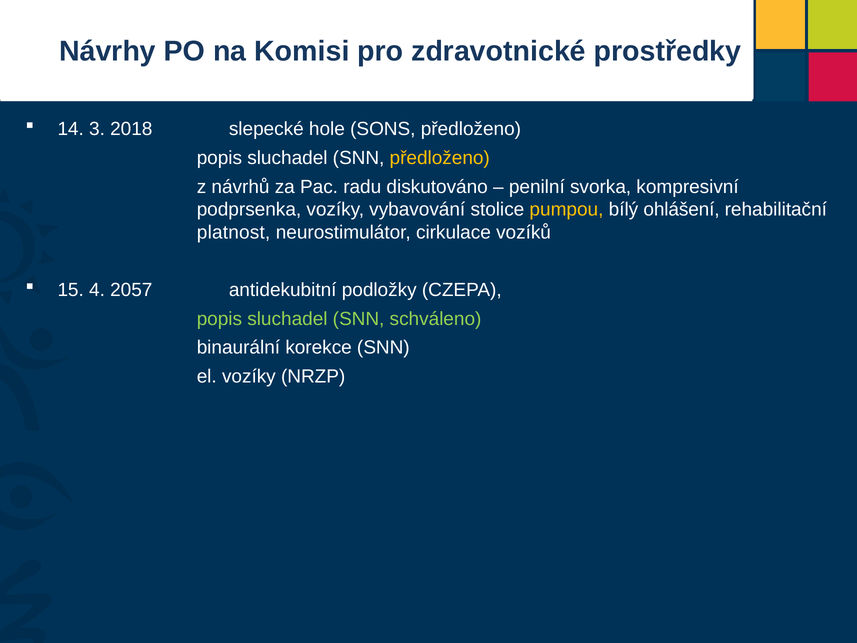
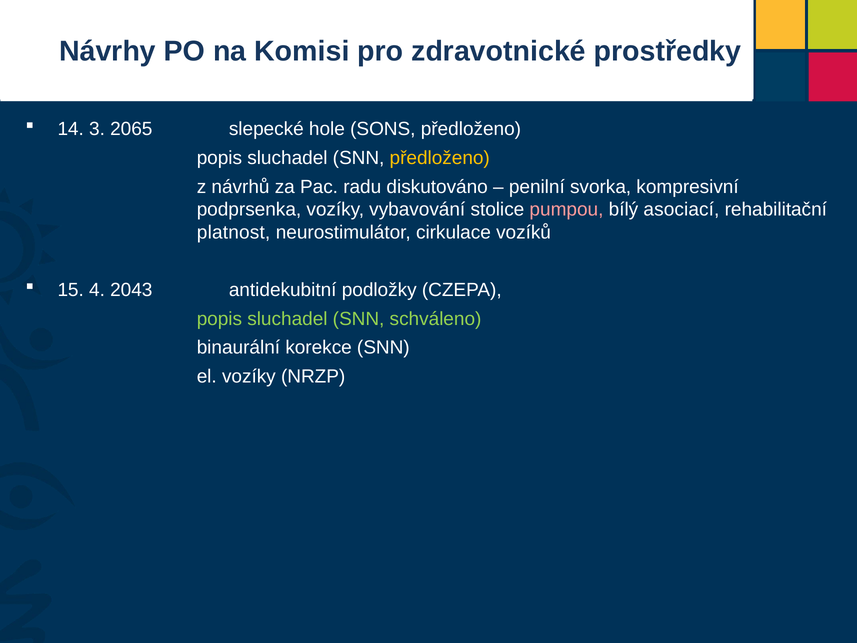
2018: 2018 -> 2065
pumpou colour: yellow -> pink
ohlášení: ohlášení -> asociací
2057: 2057 -> 2043
